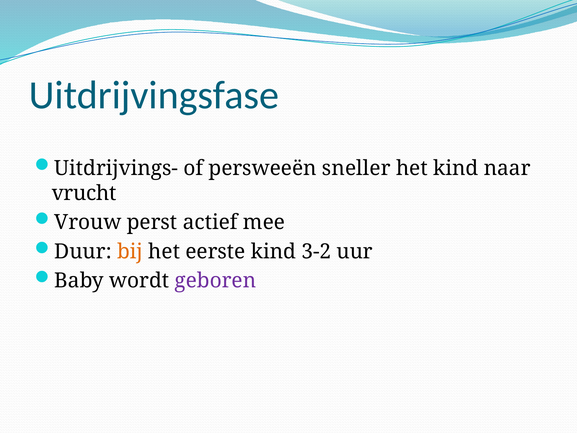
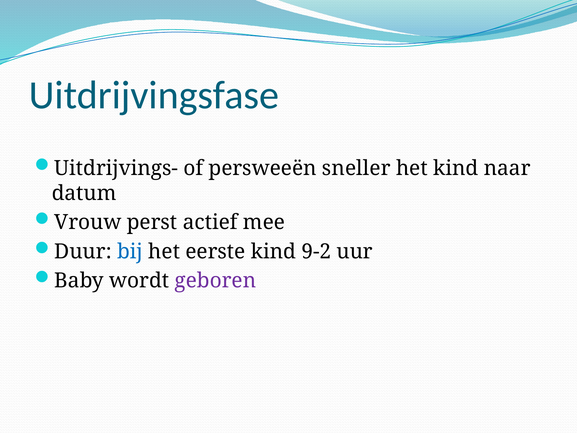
vrucht: vrucht -> datum
bij colour: orange -> blue
3-2: 3-2 -> 9-2
